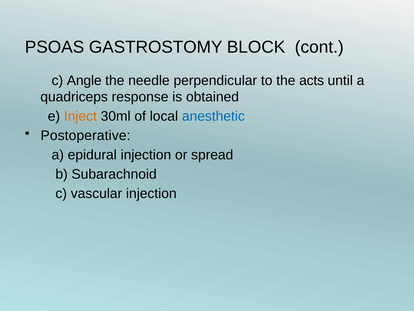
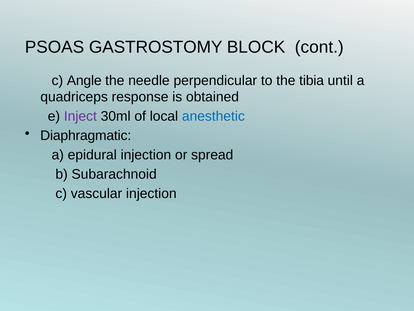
acts: acts -> tibia
Inject colour: orange -> purple
Postoperative: Postoperative -> Diaphragmatic
